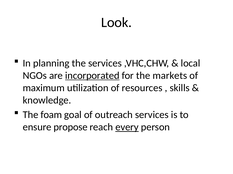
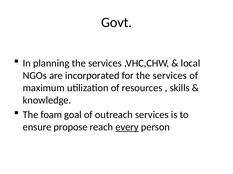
Look: Look -> Govt
incorporated underline: present -> none
for the markets: markets -> services
